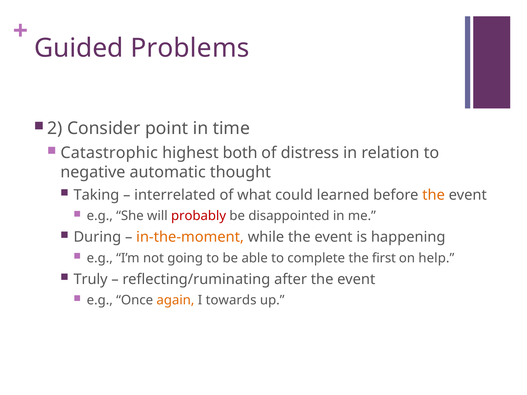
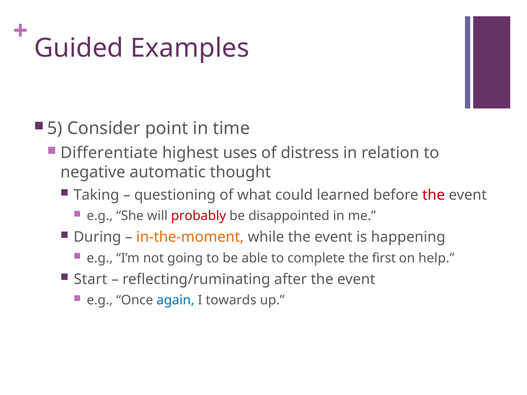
Problems: Problems -> Examples
2: 2 -> 5
Catastrophic: Catastrophic -> Differentiate
both: both -> uses
interrelated: interrelated -> questioning
the at (434, 195) colour: orange -> red
Truly: Truly -> Start
again colour: orange -> blue
